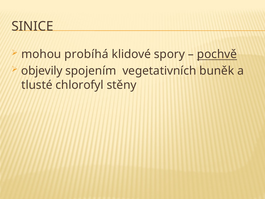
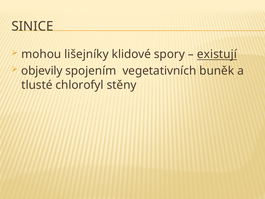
probíhá: probíhá -> lišejníky
pochvě: pochvě -> existují
